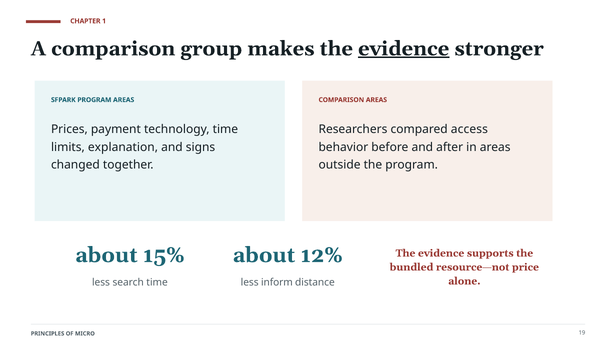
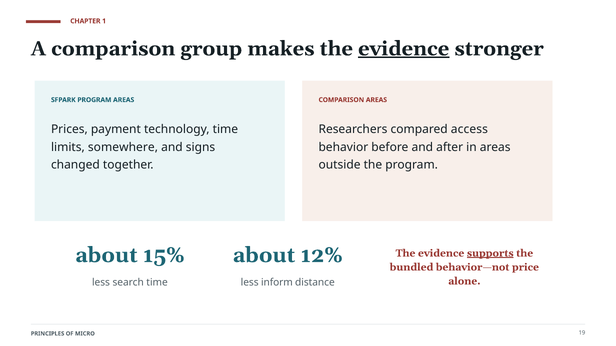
explanation: explanation -> somewhere
supports underline: none -> present
resource—not: resource—not -> behavior—not
